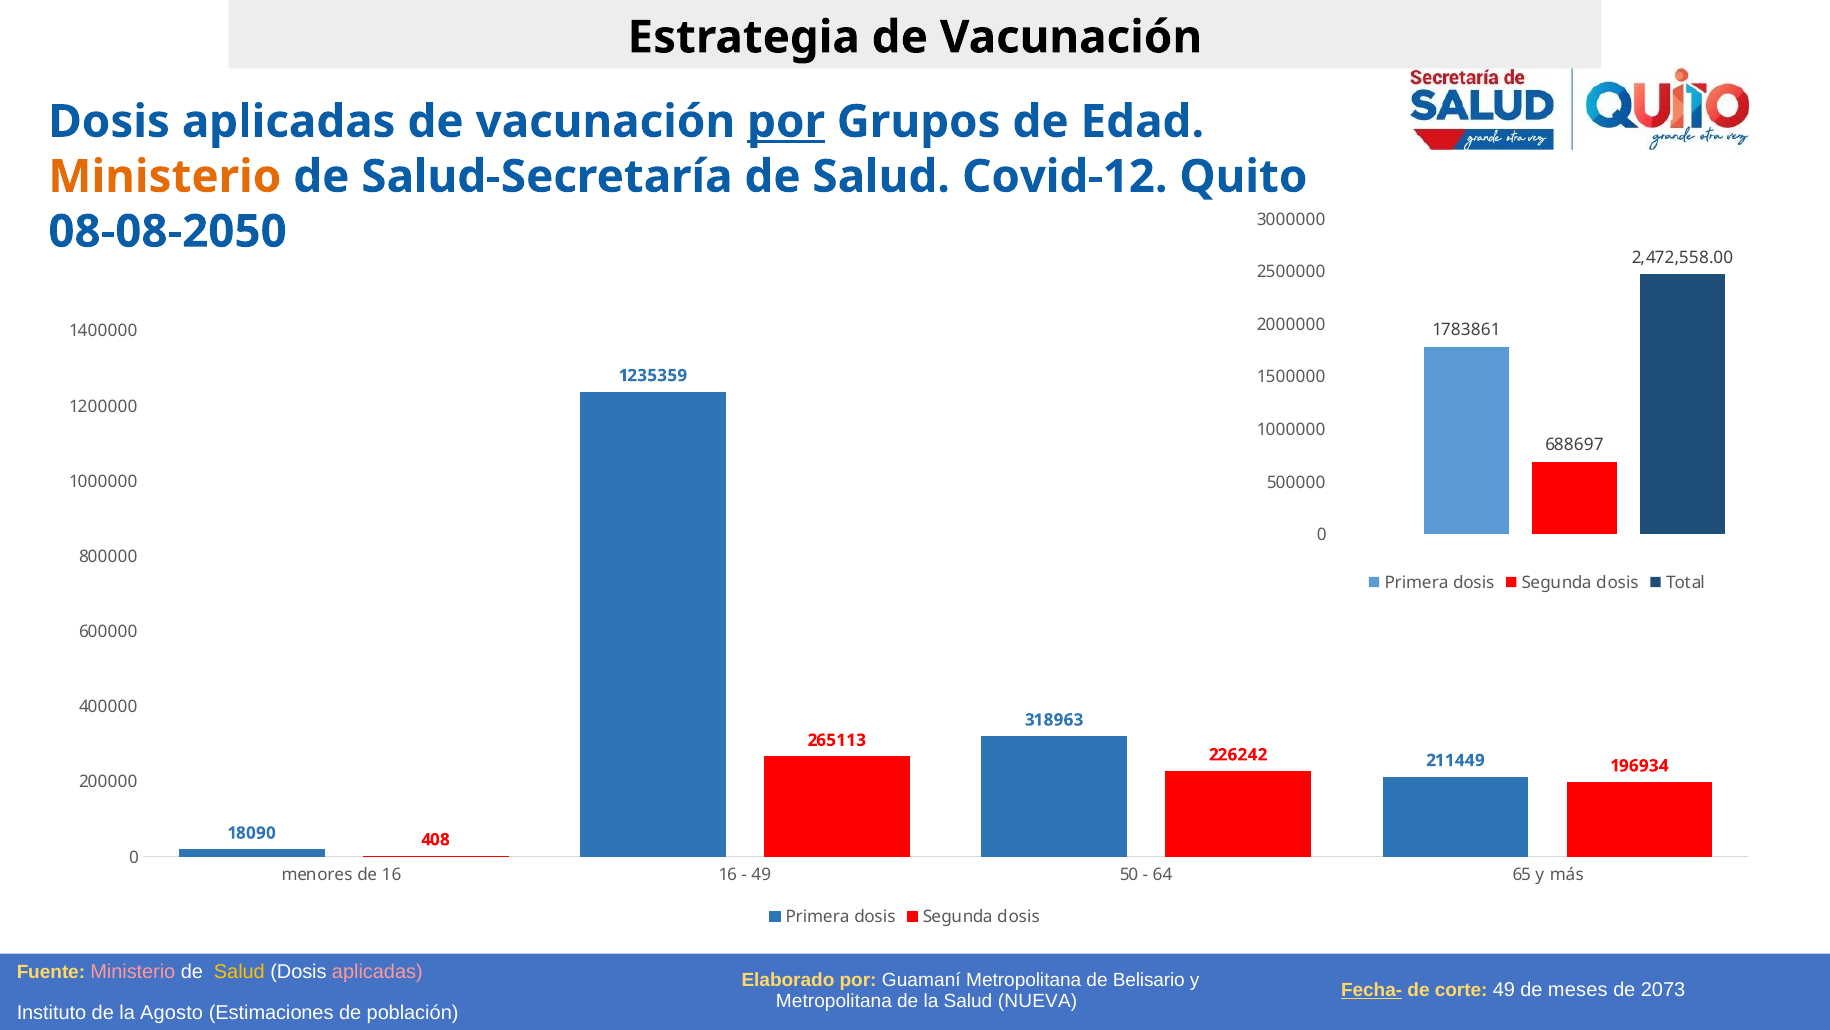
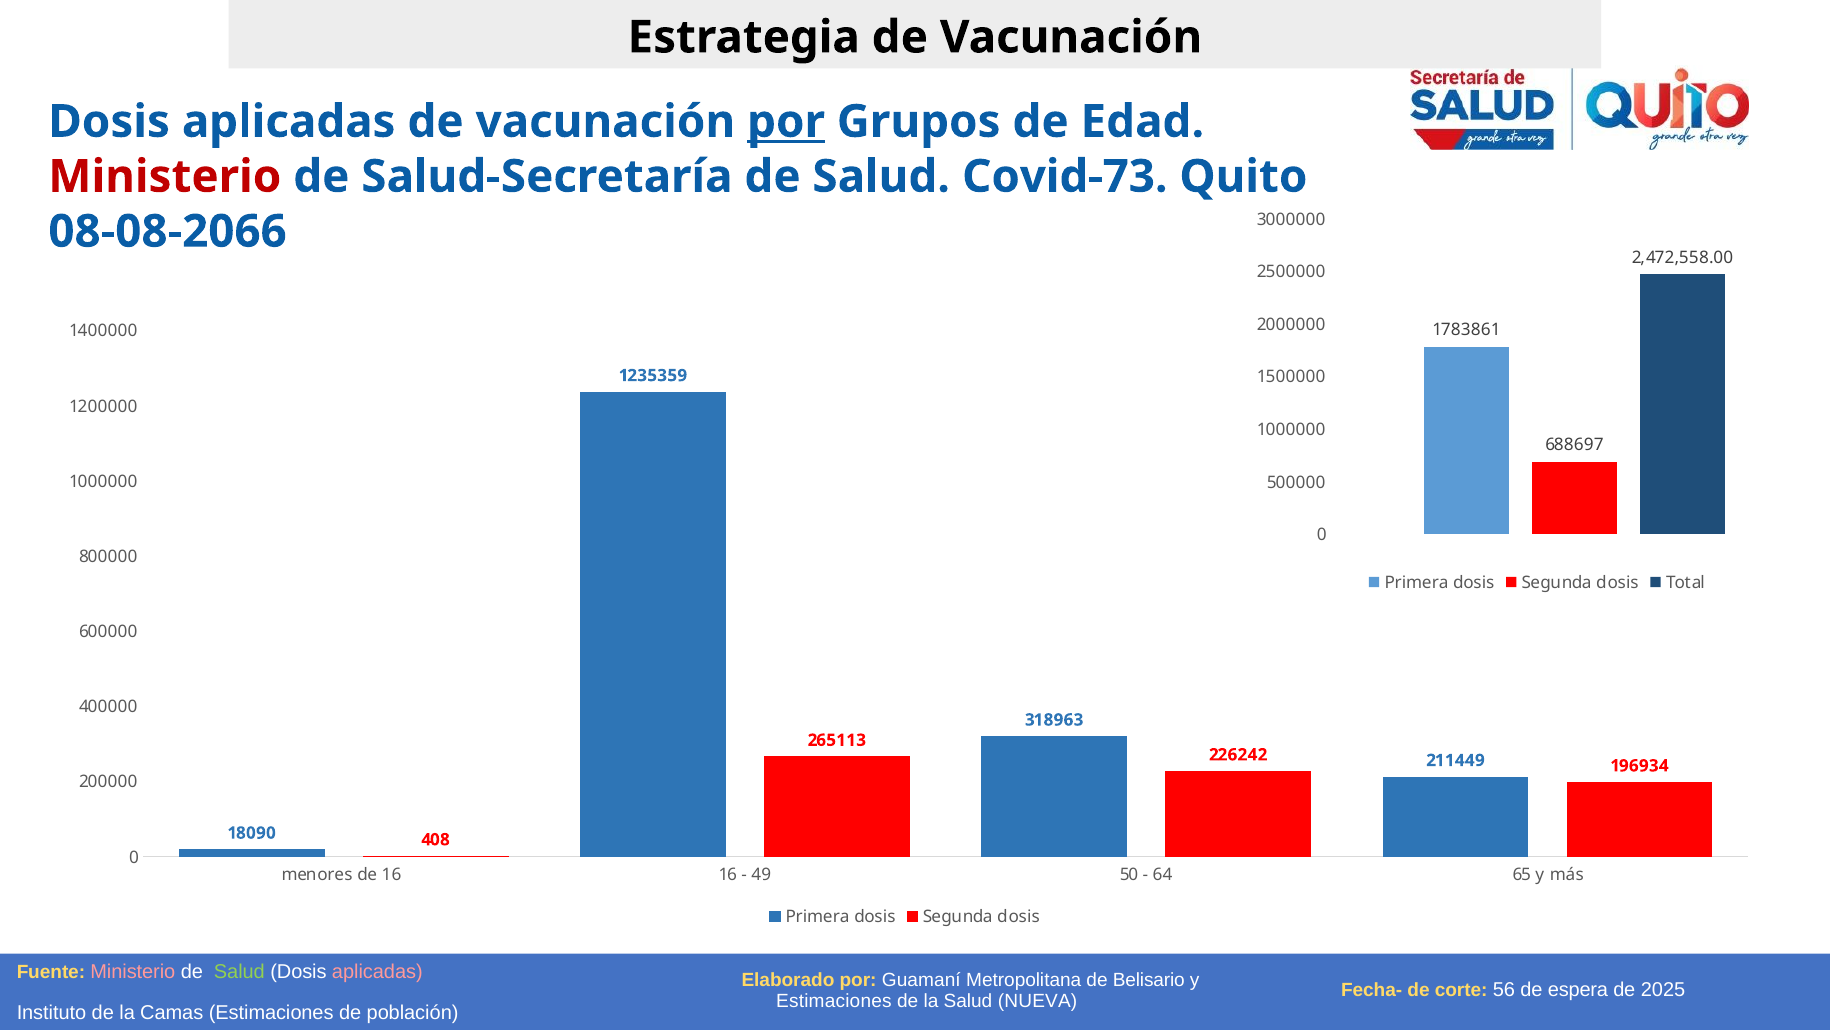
Ministerio at (165, 177) colour: orange -> red
Covid-12: Covid-12 -> Covid-73
08-08-2050: 08-08-2050 -> 08-08-2066
Salud at (239, 971) colour: yellow -> light green
Fecha- underline: present -> none
corte 49: 49 -> 56
meses: meses -> espera
2073: 2073 -> 2025
Metropolitana at (834, 1000): Metropolitana -> Estimaciones
Agosto: Agosto -> Camas
